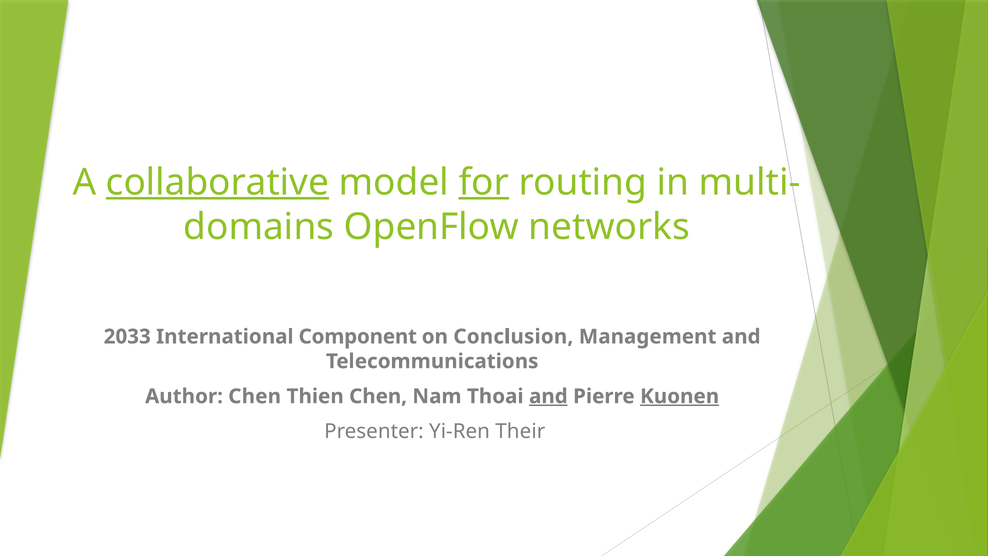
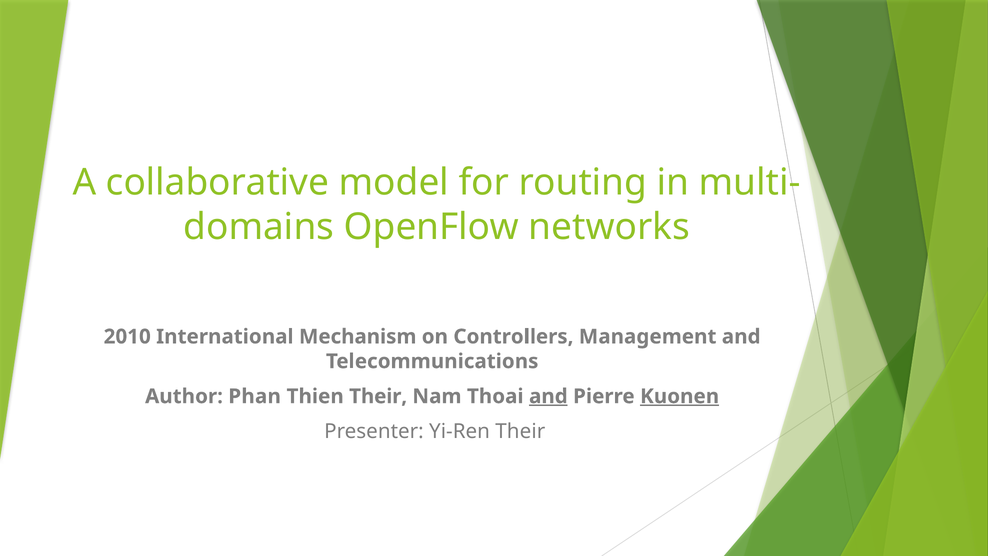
collaborative underline: present -> none
for underline: present -> none
2033: 2033 -> 2010
Component: Component -> Mechanism
Conclusion: Conclusion -> Controllers
Author Chen: Chen -> Phan
Thien Chen: Chen -> Their
